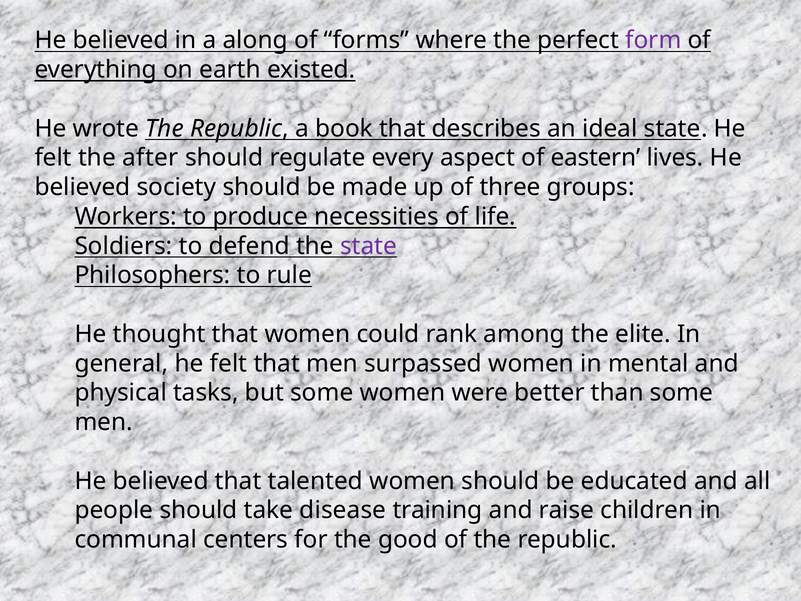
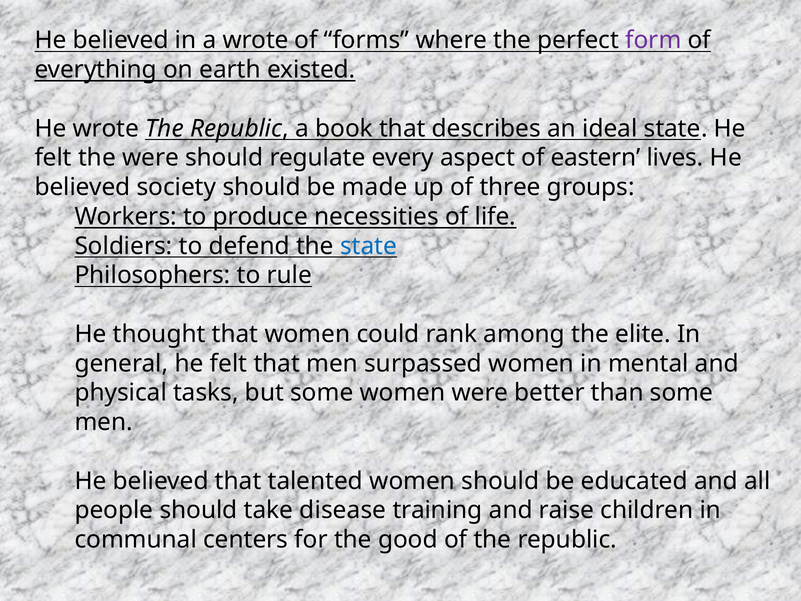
a along: along -> wrote
the after: after -> were
state at (369, 246) colour: purple -> blue
